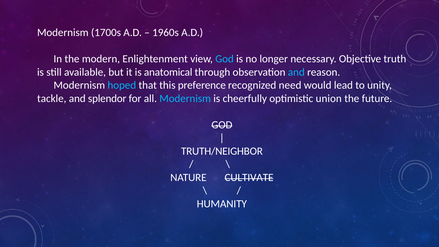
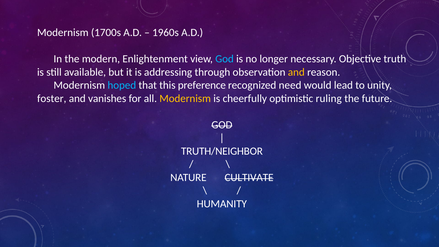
anatomical: anatomical -> addressing
and at (296, 72) colour: light blue -> yellow
tackle: tackle -> foster
splendor: splendor -> vanishes
Modernism at (185, 98) colour: light blue -> yellow
union: union -> ruling
